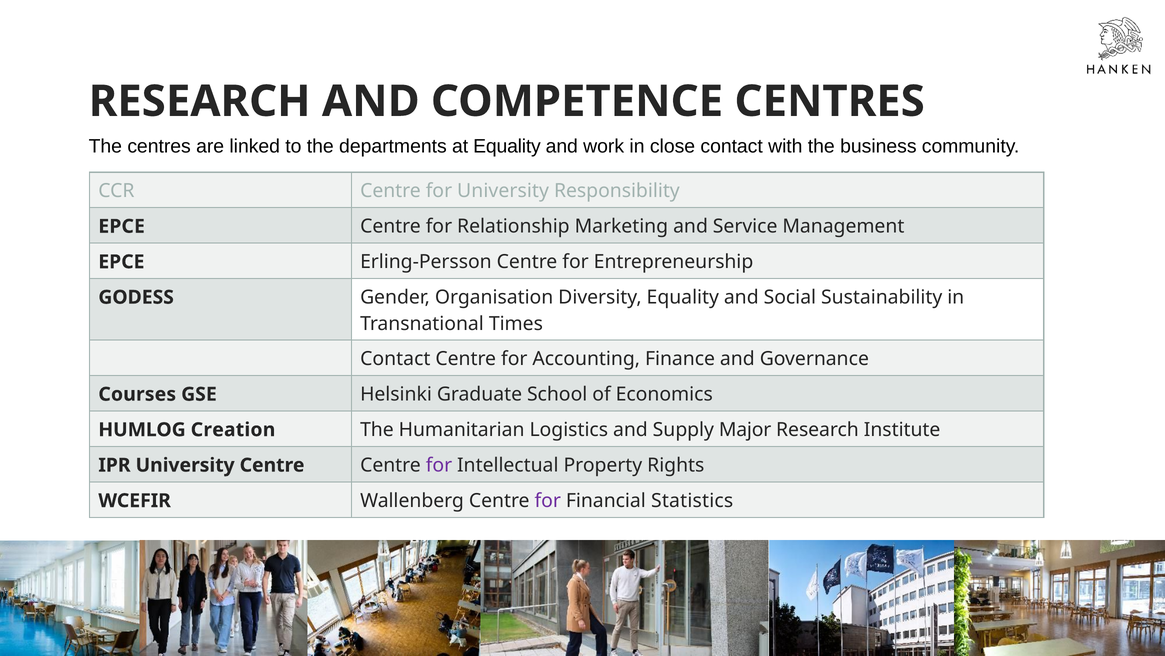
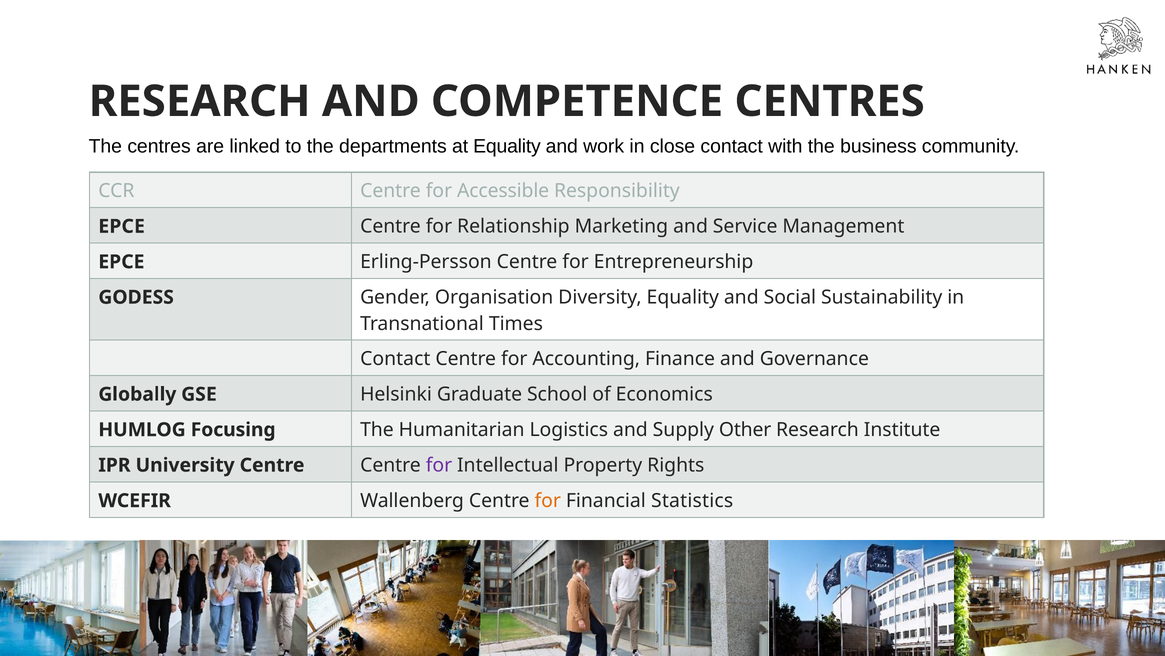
for University: University -> Accessible
Courses: Courses -> Globally
Creation: Creation -> Focusing
Major: Major -> Other
for at (548, 500) colour: purple -> orange
